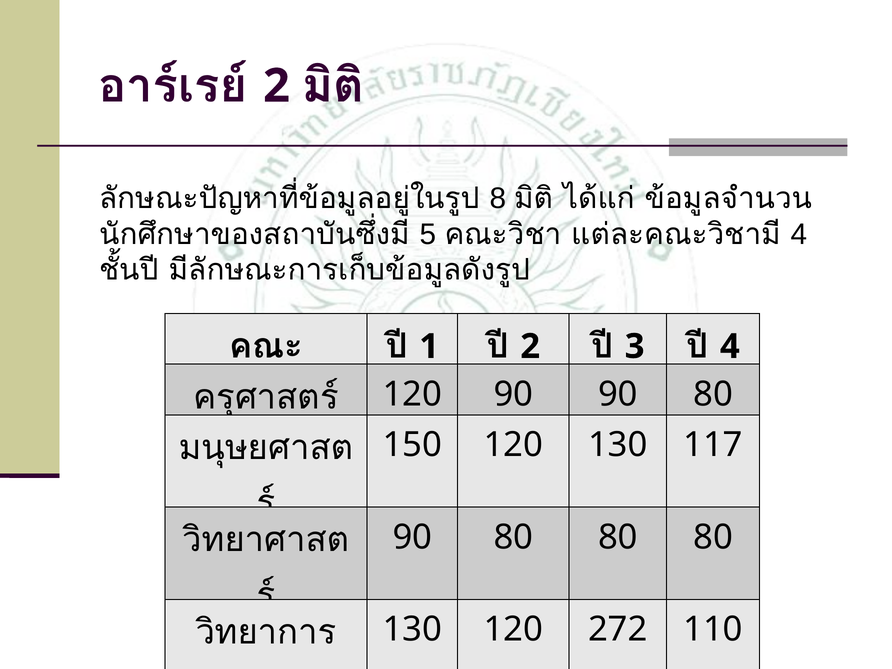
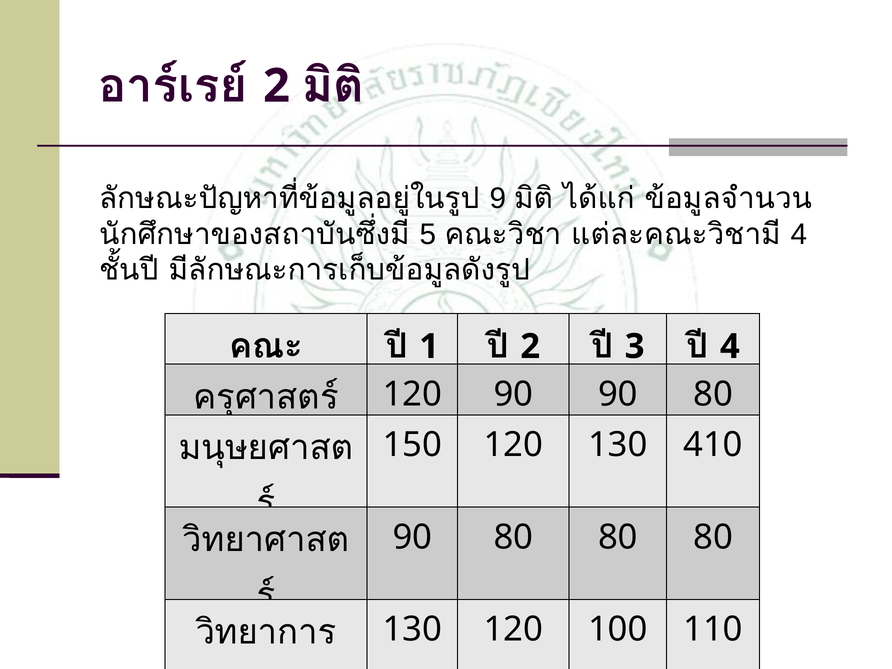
8: 8 -> 9
117: 117 -> 410
272: 272 -> 100
